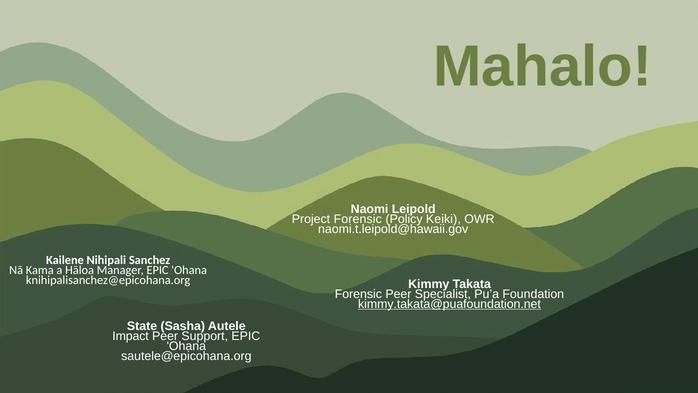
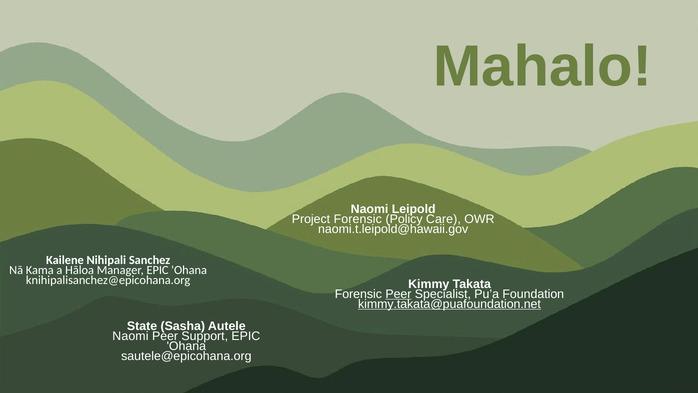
Keiki: Keiki -> Care
Peer at (398, 294) underline: none -> present
Impact at (131, 336): Impact -> Naomi
